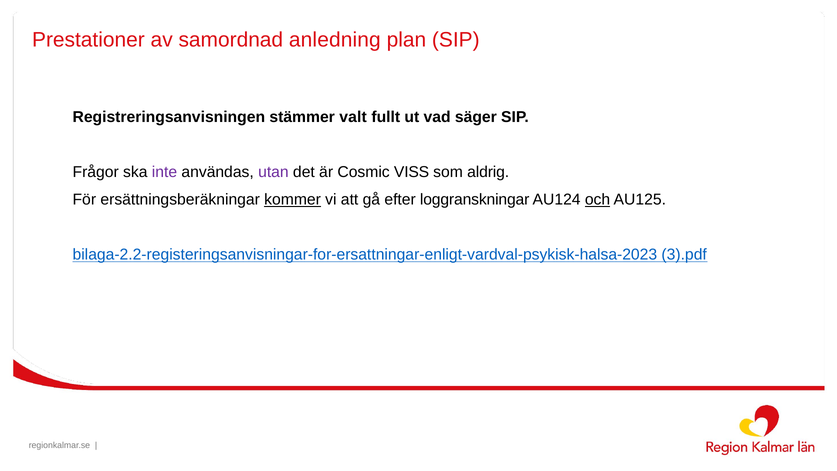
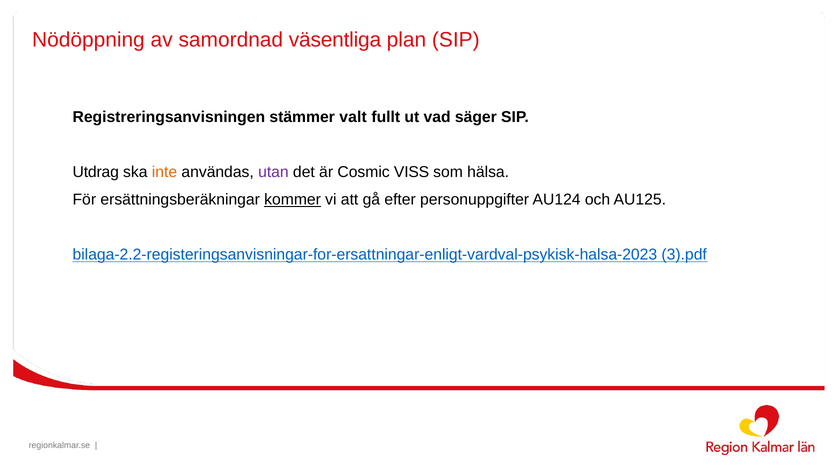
Prestationer: Prestationer -> Nödöppning
anledning: anledning -> väsentliga
Frågor: Frågor -> Utdrag
inte colour: purple -> orange
aldrig: aldrig -> hälsa
loggranskningar: loggranskningar -> personuppgifter
och underline: present -> none
